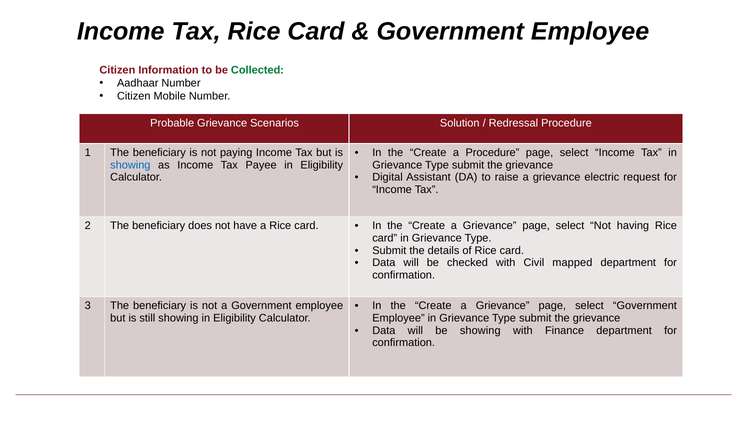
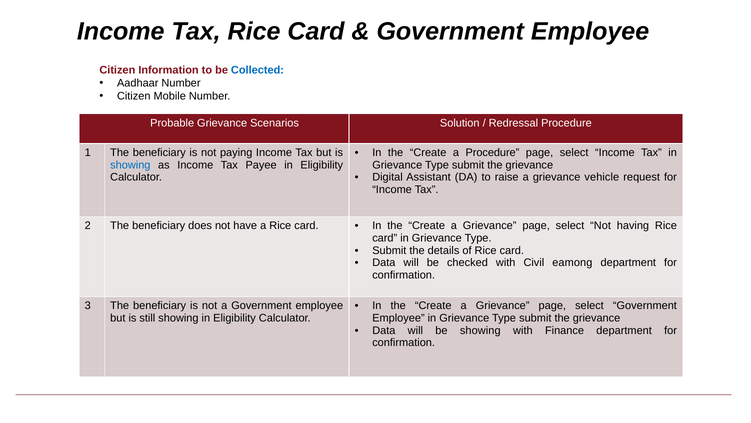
Collected colour: green -> blue
electric: electric -> vehicle
mapped: mapped -> eamong
